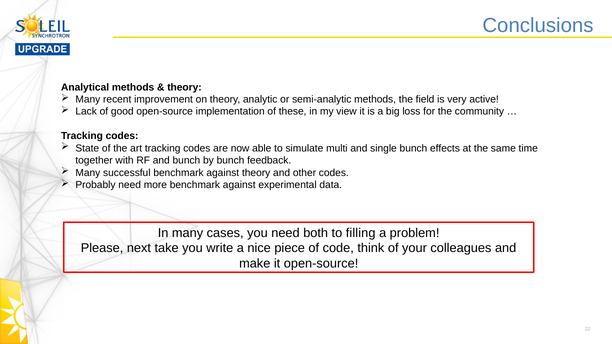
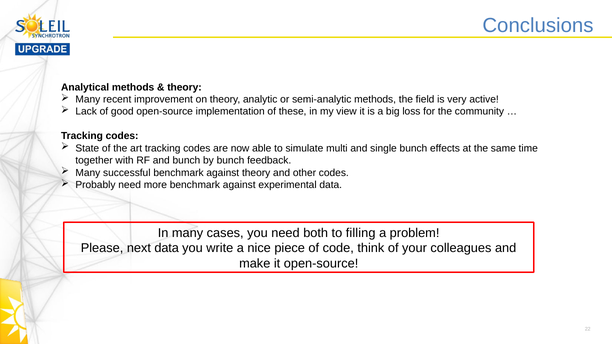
next take: take -> data
